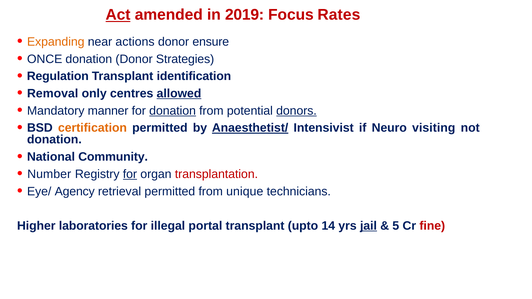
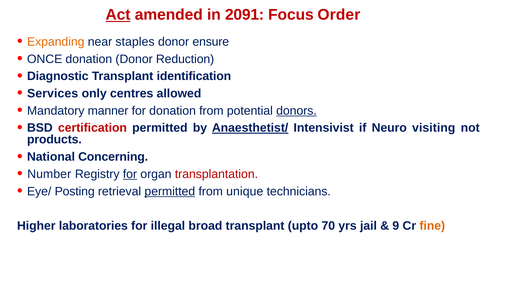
2019: 2019 -> 2091
Rates: Rates -> Order
actions: actions -> staples
Strategies: Strategies -> Reduction
Regulation: Regulation -> Diagnostic
Removal: Removal -> Services
allowed underline: present -> none
donation at (173, 111) underline: present -> none
certification colour: orange -> red
donation at (54, 140): donation -> products
Community: Community -> Concerning
Agency: Agency -> Posting
permitted at (170, 191) underline: none -> present
portal: portal -> broad
14: 14 -> 70
jail underline: present -> none
5: 5 -> 9
fine colour: red -> orange
